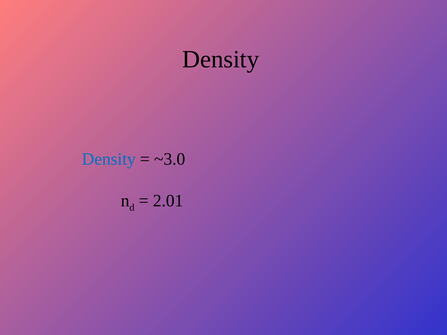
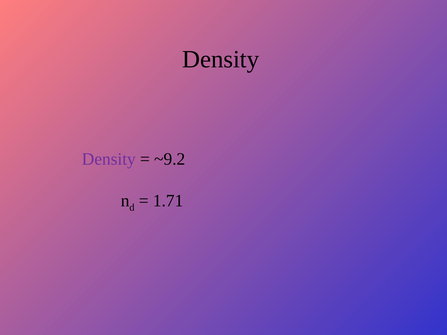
Density at (109, 159) colour: blue -> purple
~3.0: ~3.0 -> ~9.2
2.01: 2.01 -> 1.71
